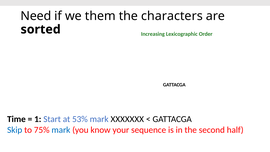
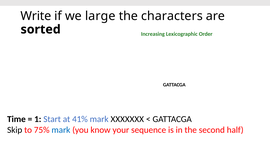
Need: Need -> Write
them: them -> large
53%: 53% -> 41%
Skip colour: blue -> black
